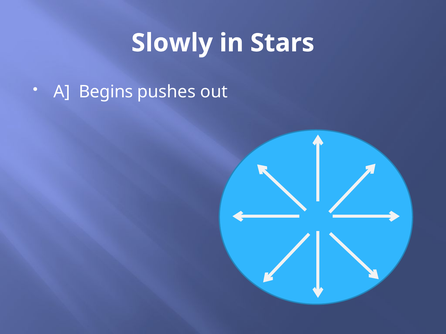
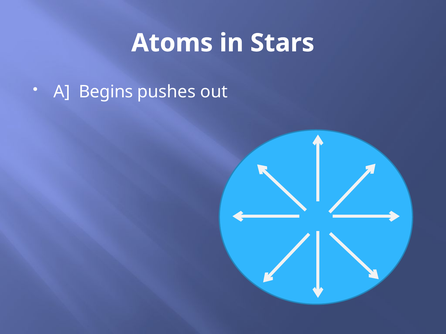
Slowly: Slowly -> Atoms
